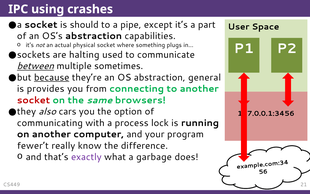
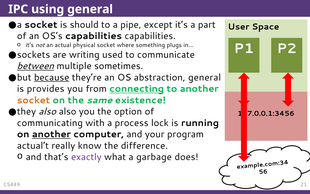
using crashes: crashes -> general
OS’s abstraction: abstraction -> capabilities
halting: halting -> writing
connecting underline: none -> present
socket at (34, 100) colour: red -> orange
browsers: browsers -> existence
also cars: cars -> also
another at (51, 134) underline: none -> present
fewer’t: fewer’t -> actual’t
